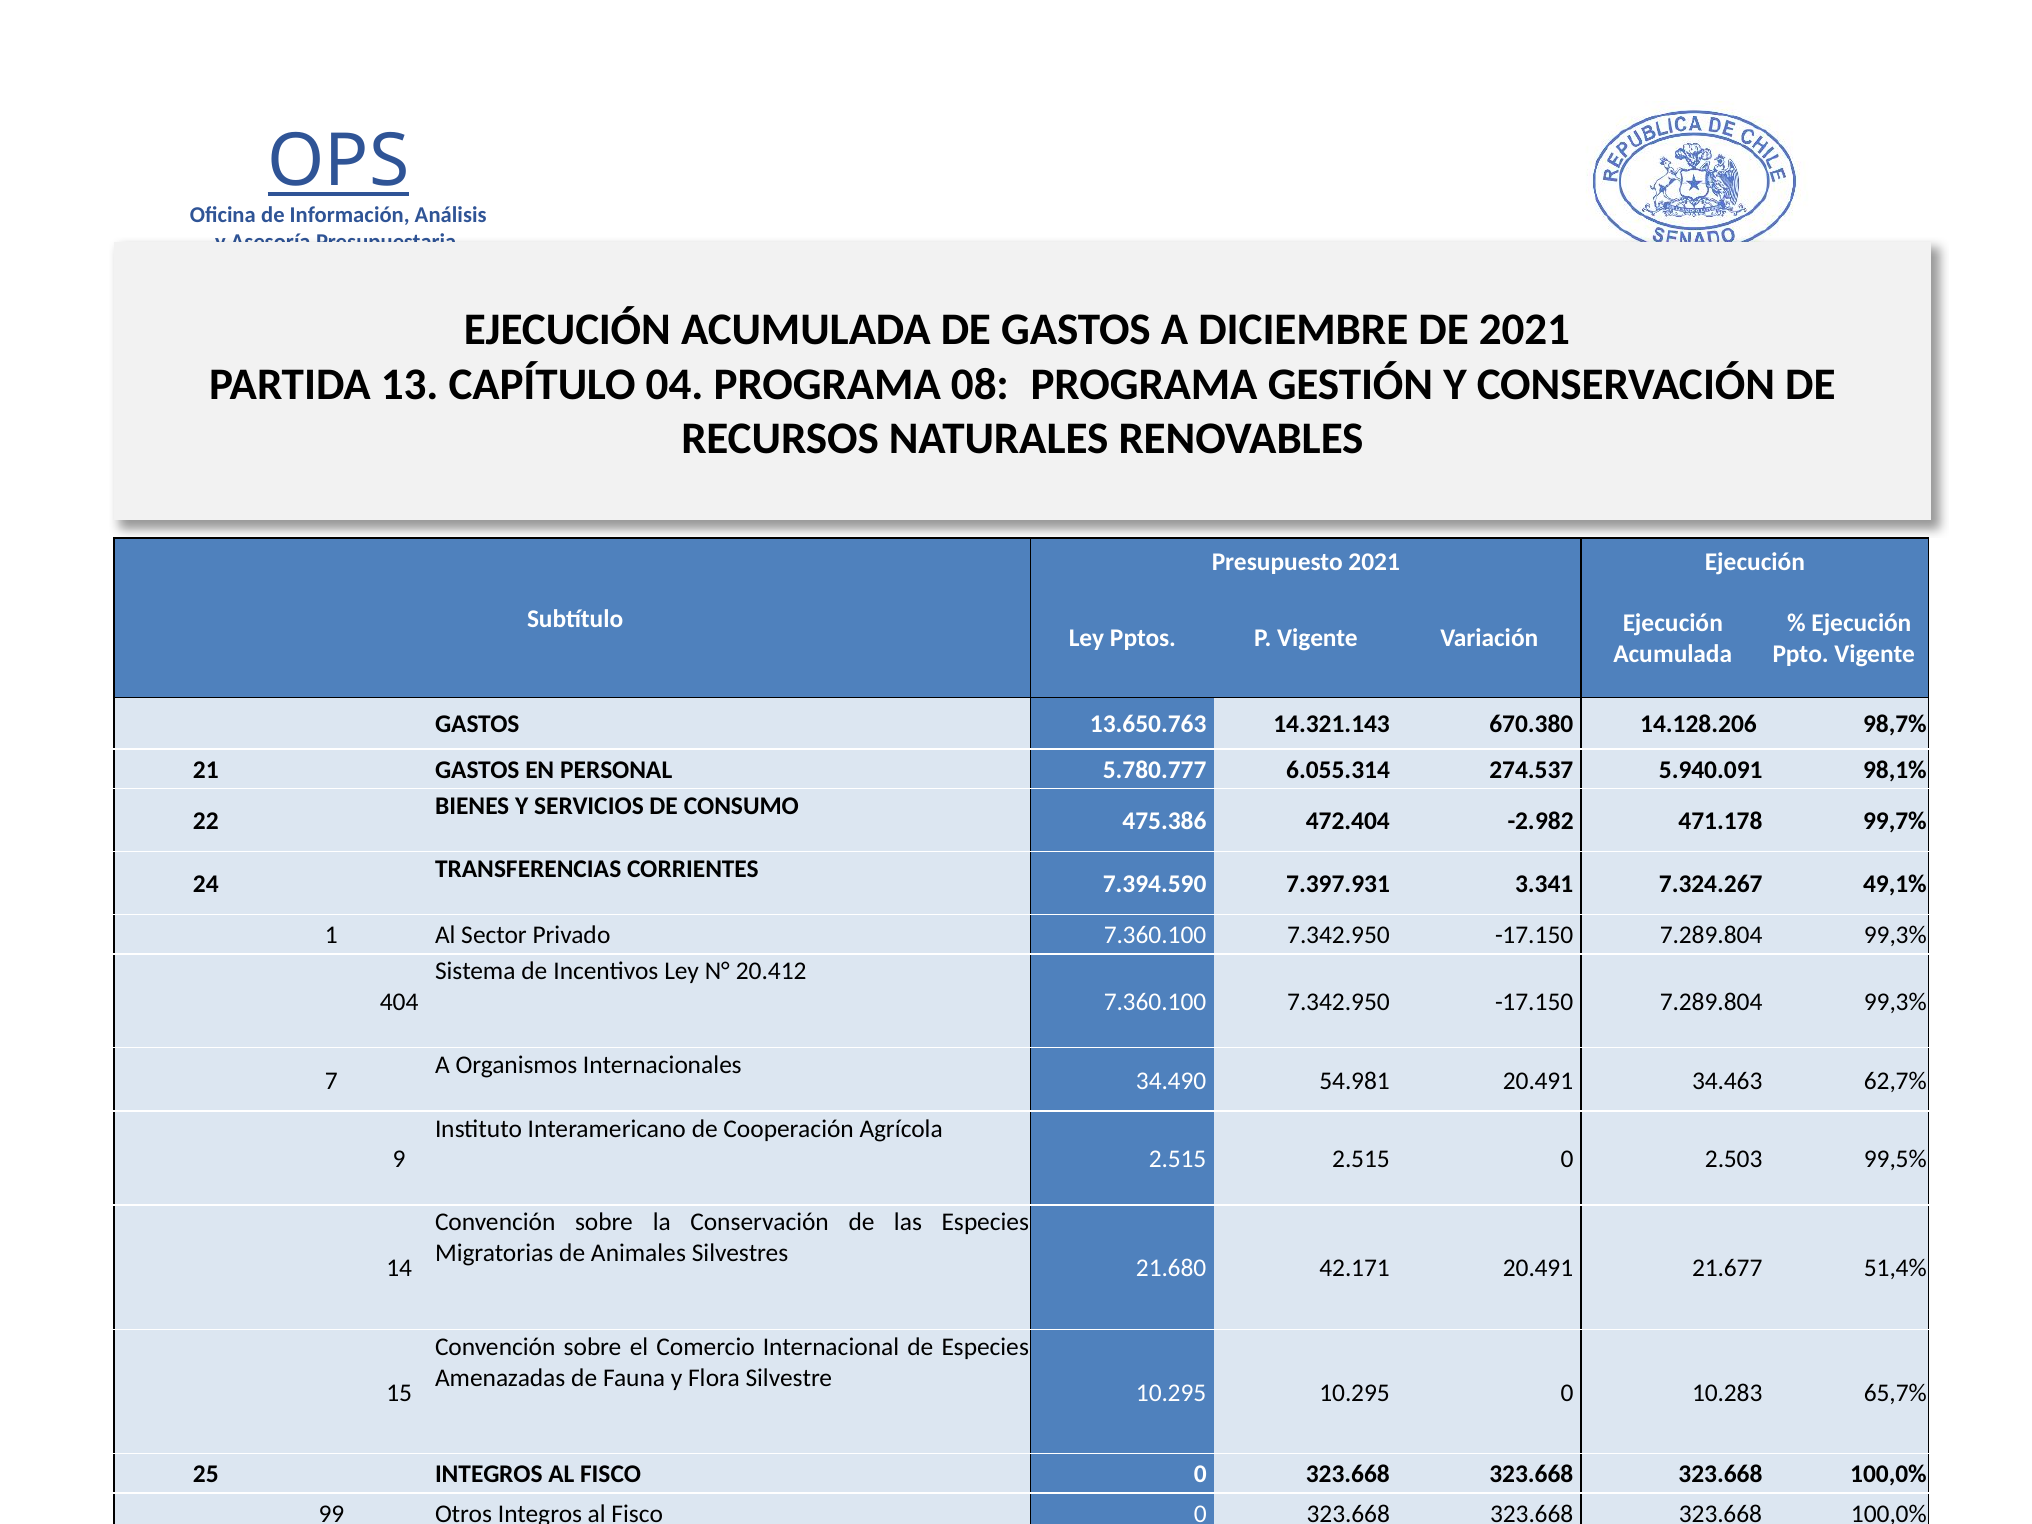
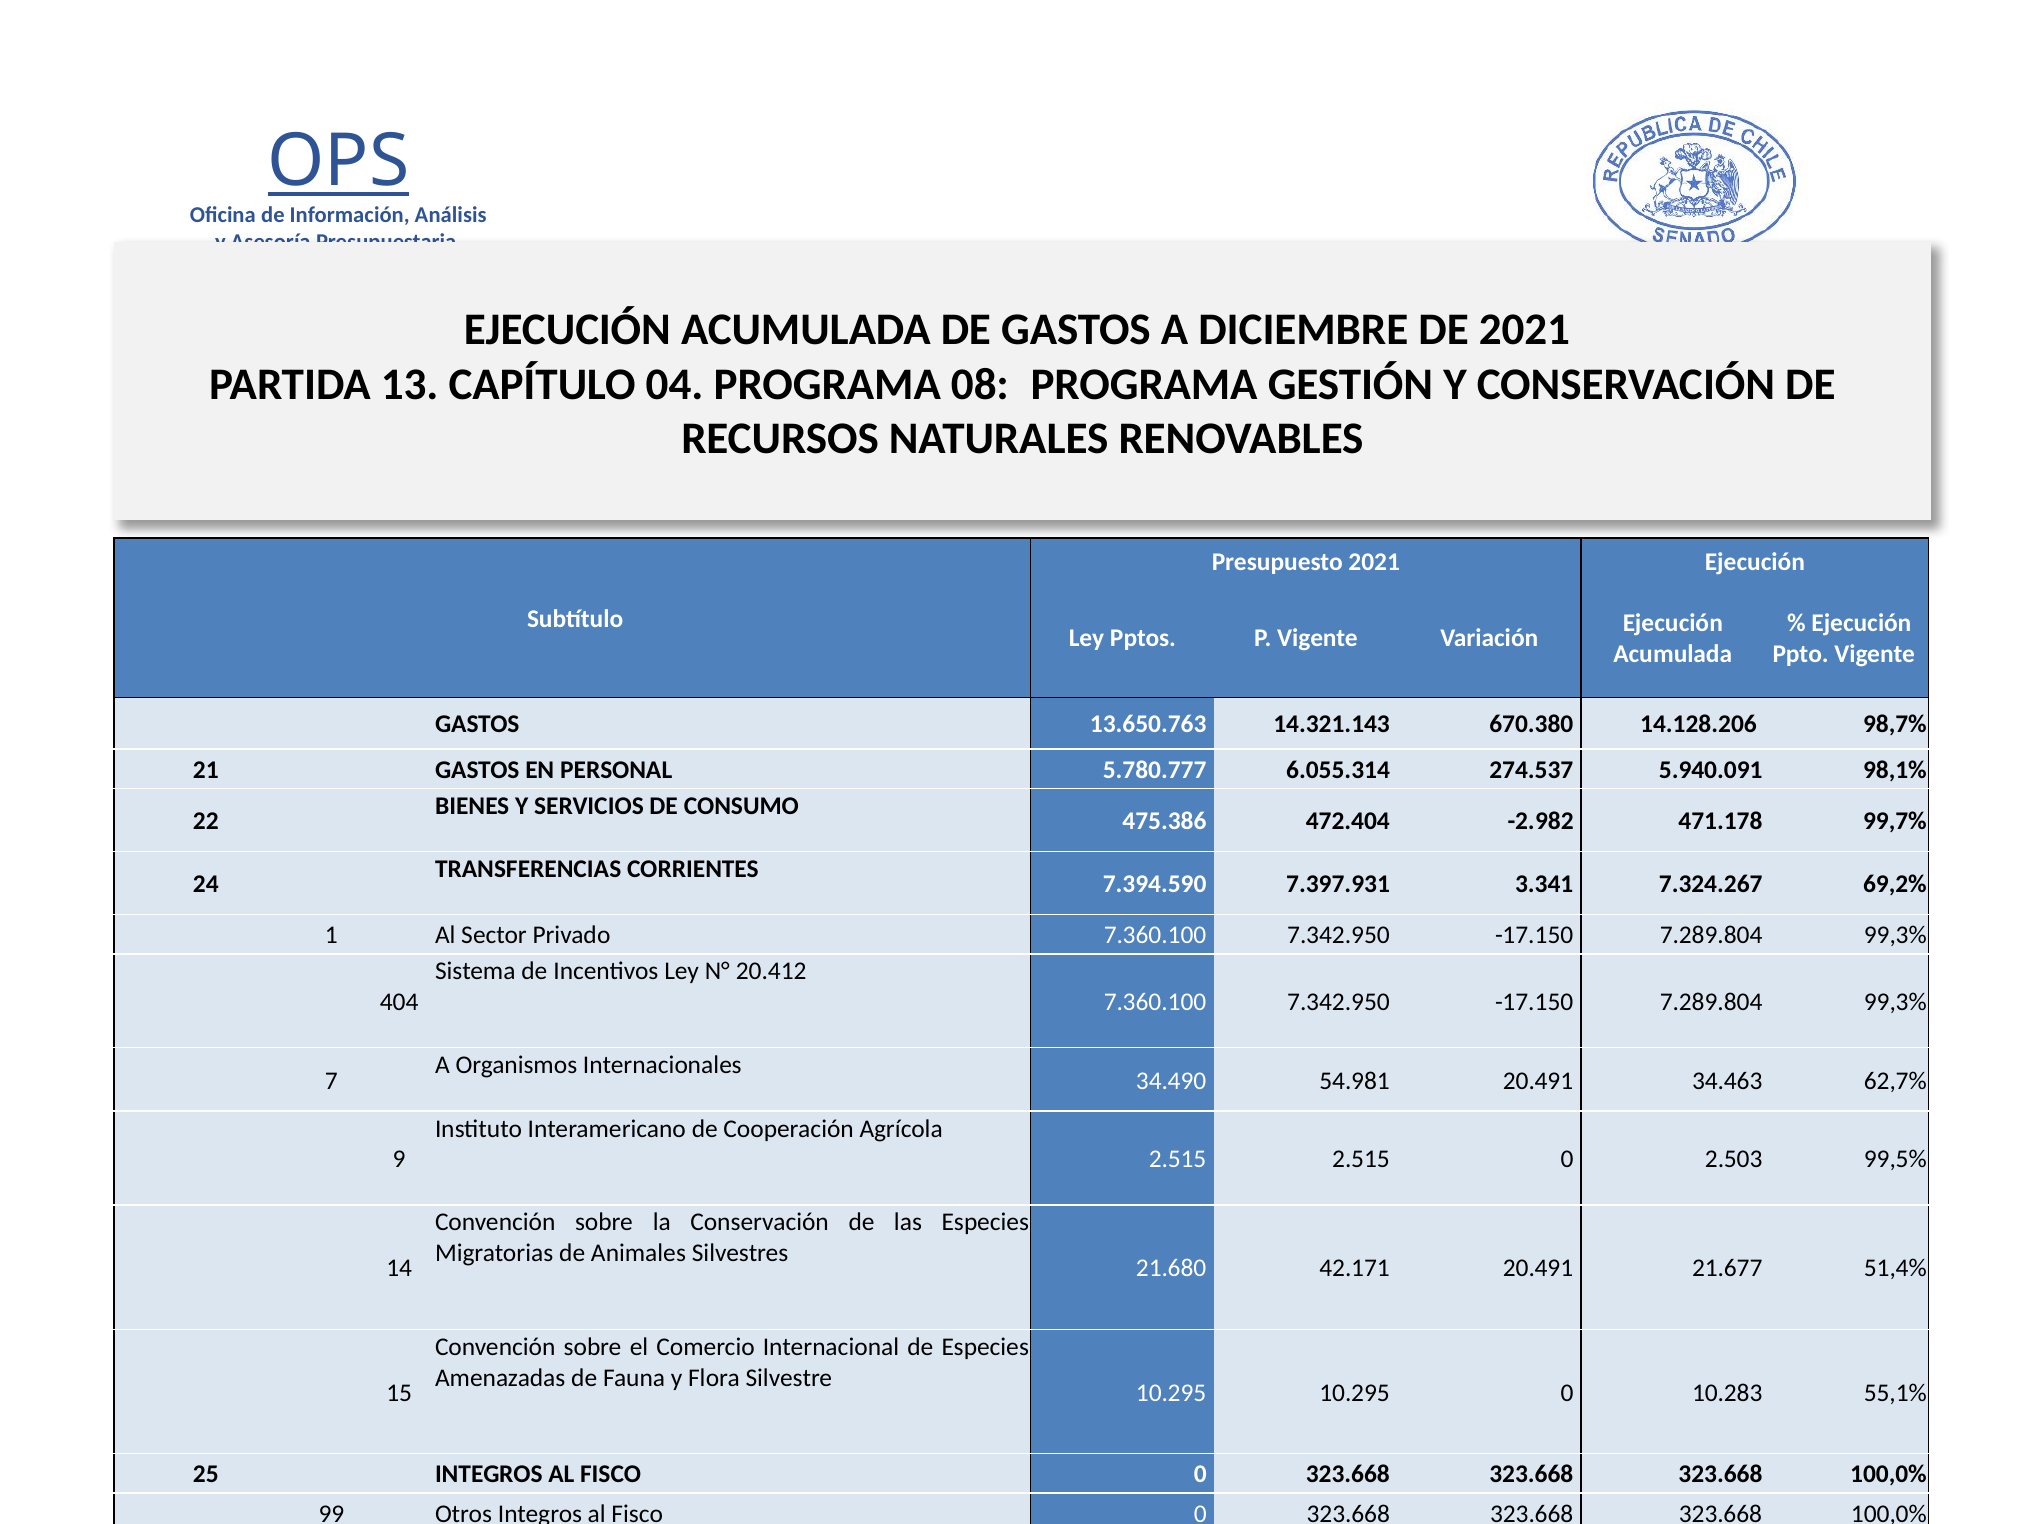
49,1%: 49,1% -> 69,2%
65,7%: 65,7% -> 55,1%
